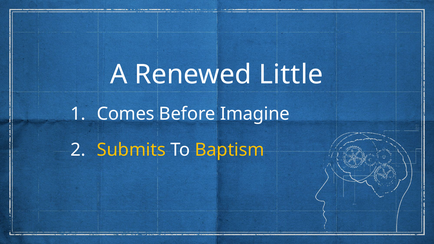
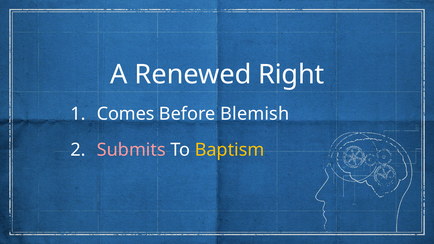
Little: Little -> Right
Imagine: Imagine -> Blemish
Submits colour: yellow -> pink
